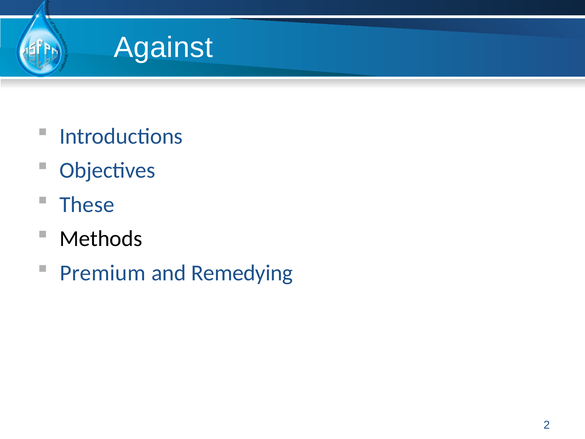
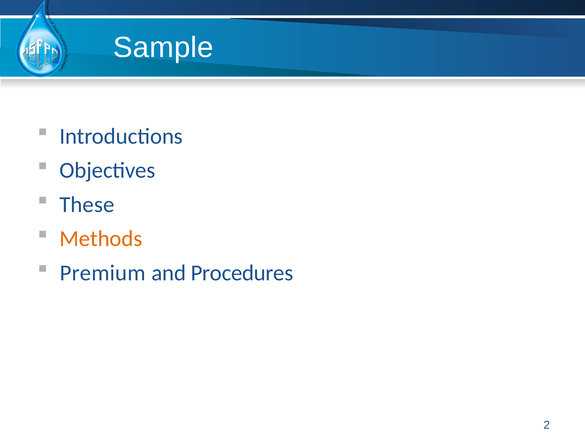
Against: Against -> Sample
Methods colour: black -> orange
Remedying: Remedying -> Procedures
